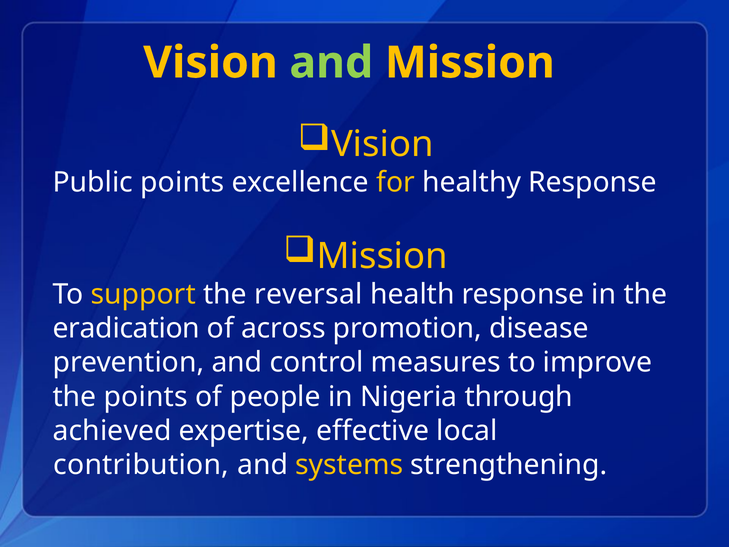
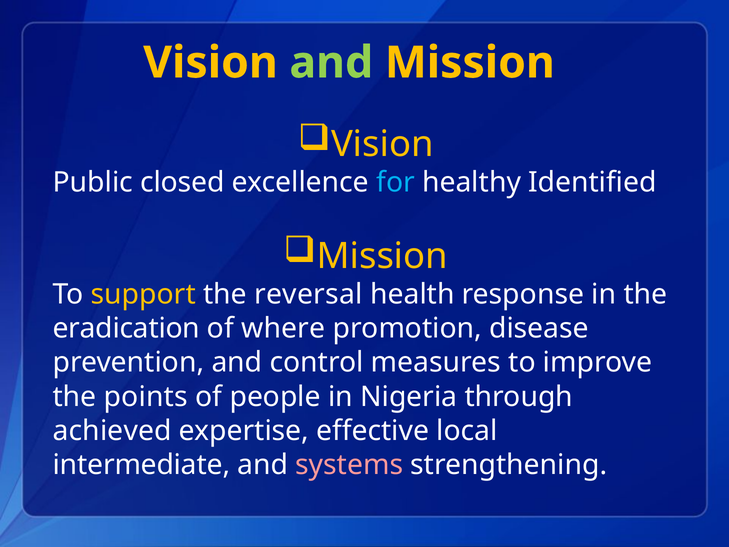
Public points: points -> closed
for colour: yellow -> light blue
healthy Response: Response -> Identified
across: across -> where
contribution: contribution -> intermediate
systems colour: yellow -> pink
